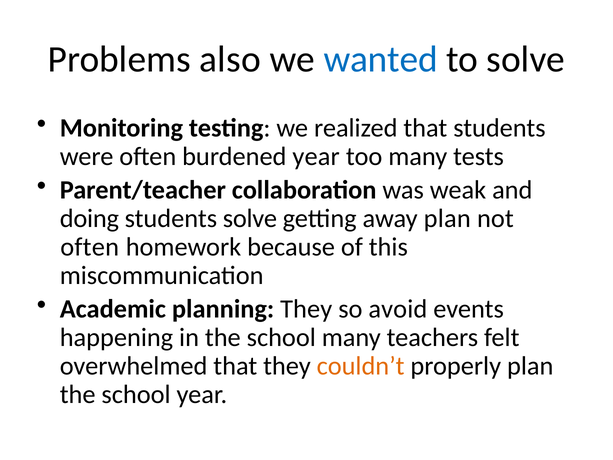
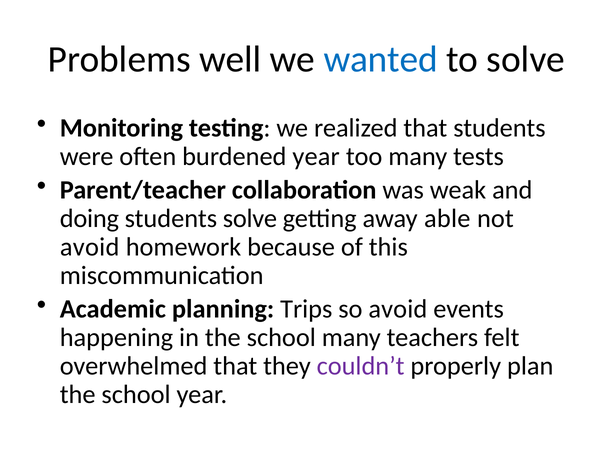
also: also -> well
away plan: plan -> able
often at (90, 247): often -> avoid
planning They: They -> Trips
couldn’t colour: orange -> purple
